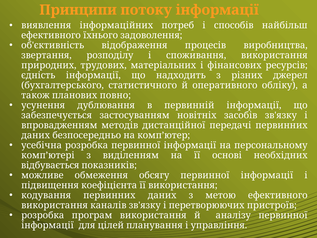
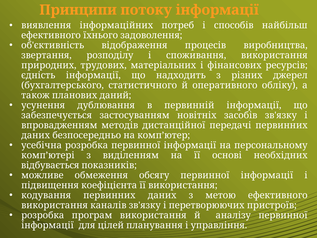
повно: повно -> даний
